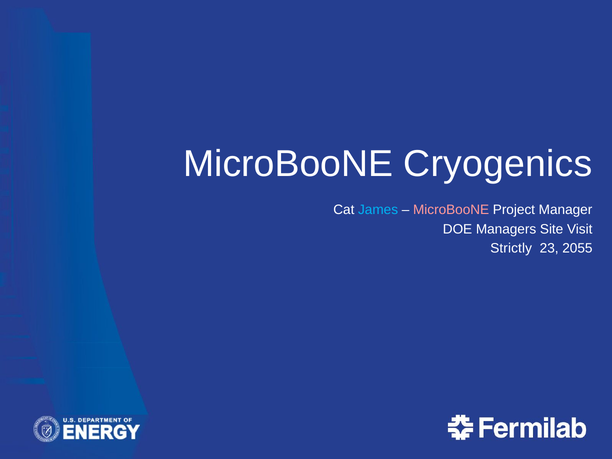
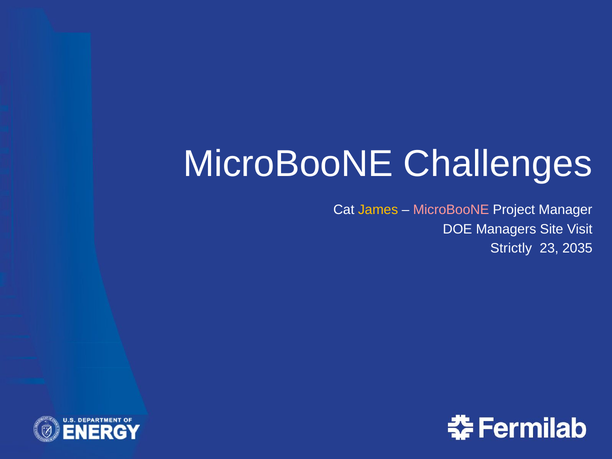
Cryogenics: Cryogenics -> Challenges
James colour: light blue -> yellow
2055: 2055 -> 2035
